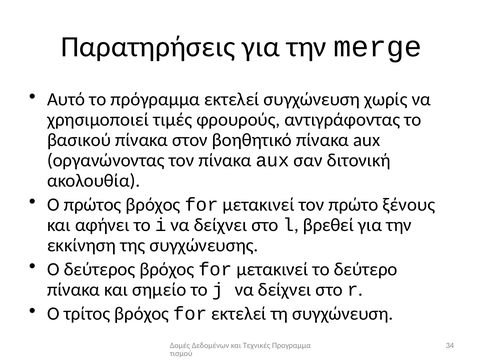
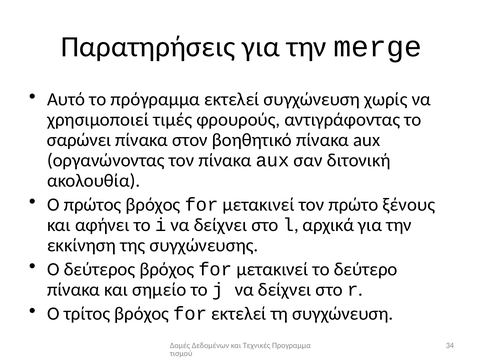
βασικού: βασικού -> σαρώνει
βρεθεί: βρεθεί -> αρχικά
